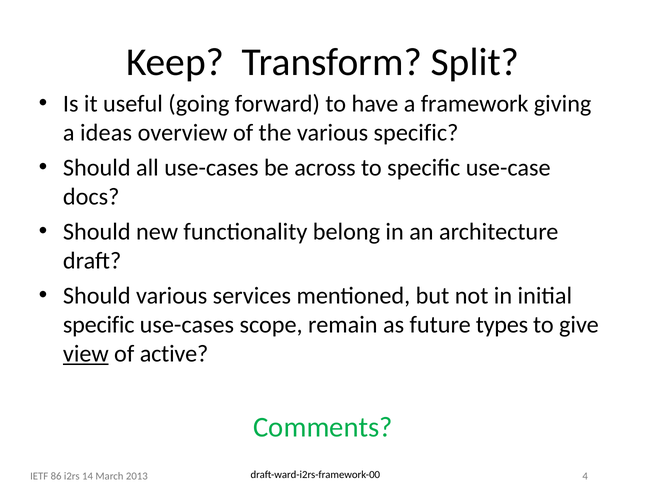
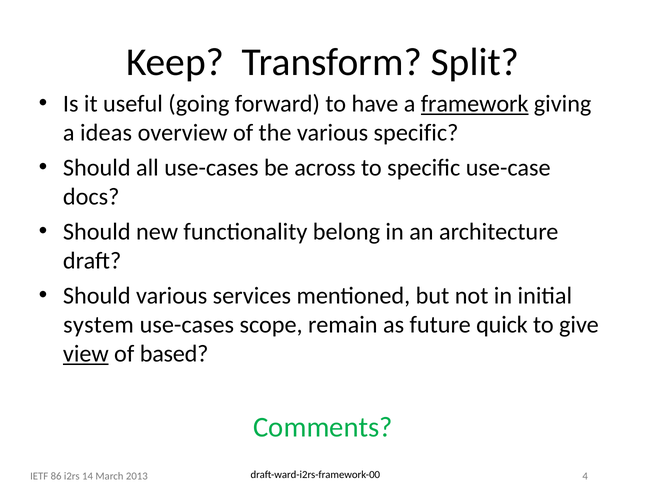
framework underline: none -> present
specific at (99, 325): specific -> system
types: types -> quick
active: active -> based
